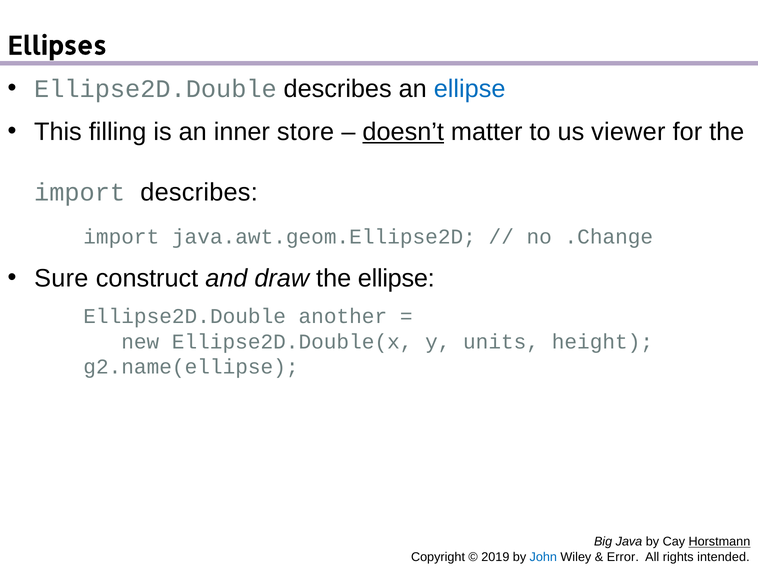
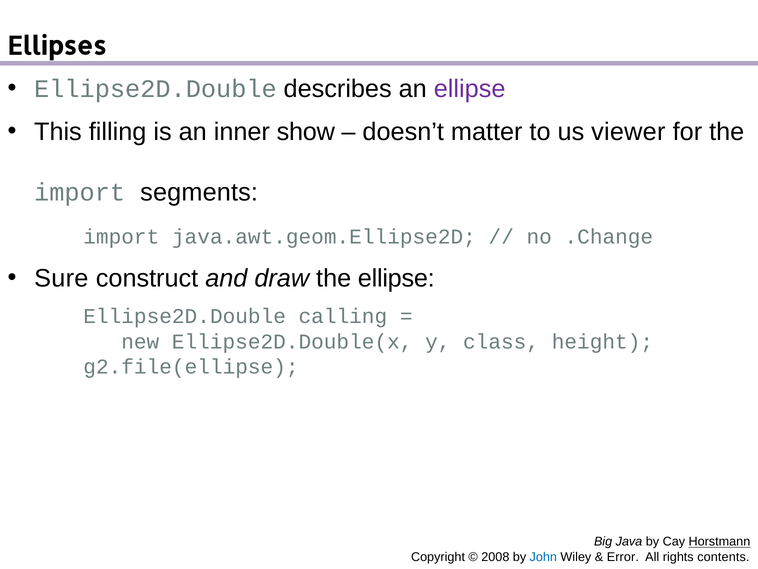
ellipse at (470, 89) colour: blue -> purple
store: store -> show
doesn’t underline: present -> none
import describes: describes -> segments
another: another -> calling
units: units -> class
g2.name(ellipse: g2.name(ellipse -> g2.file(ellipse
2019: 2019 -> 2008
intended: intended -> contents
